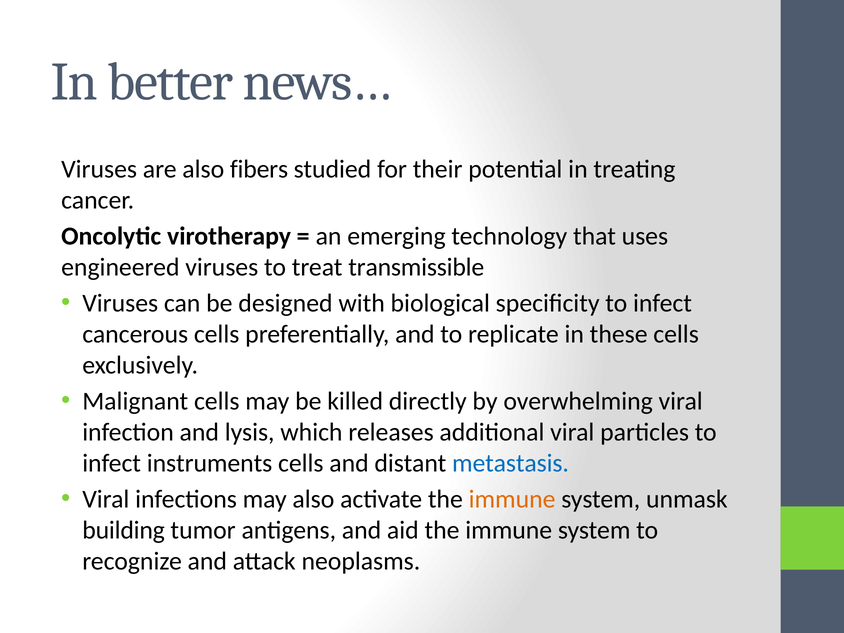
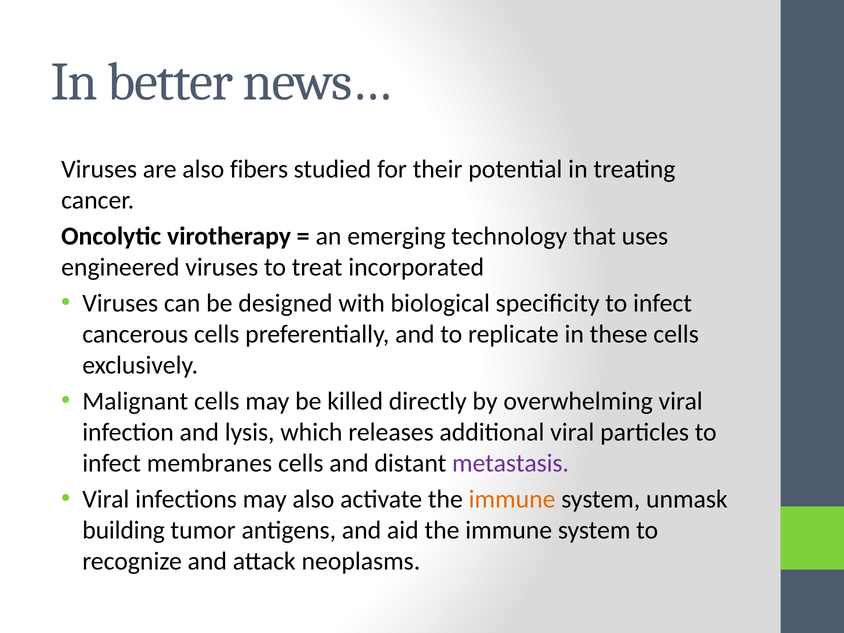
transmissible: transmissible -> incorporated
instruments: instruments -> membranes
metastasis colour: blue -> purple
